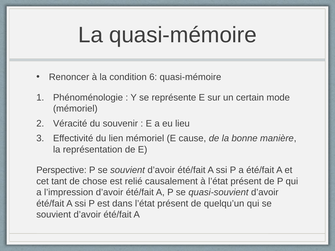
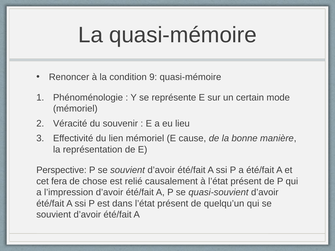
6: 6 -> 9
tant: tant -> fera
